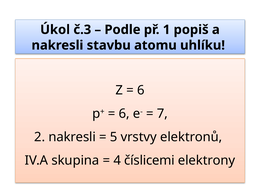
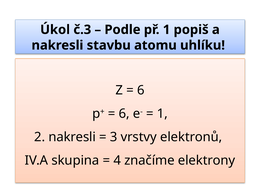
7 at (162, 114): 7 -> 1
5: 5 -> 3
číslicemi: číslicemi -> značíme
